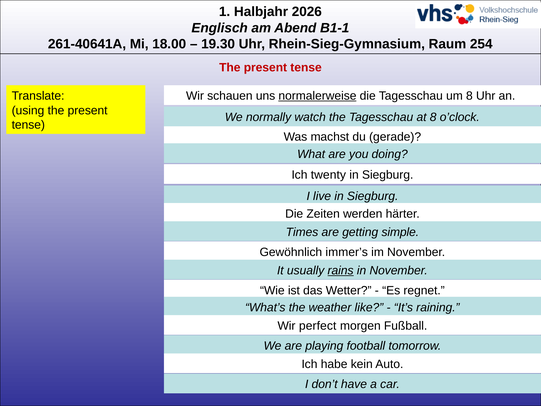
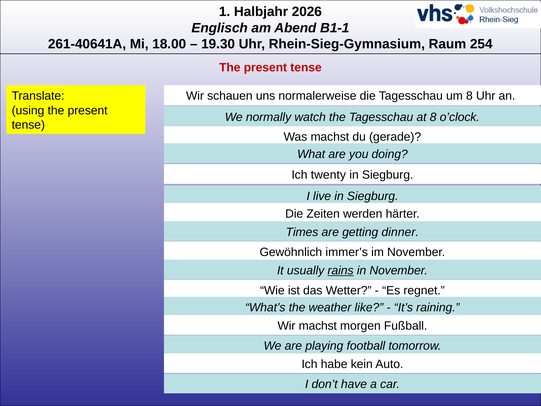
normalerweise underline: present -> none
simple: simple -> dinner
Wir perfect: perfect -> machst
